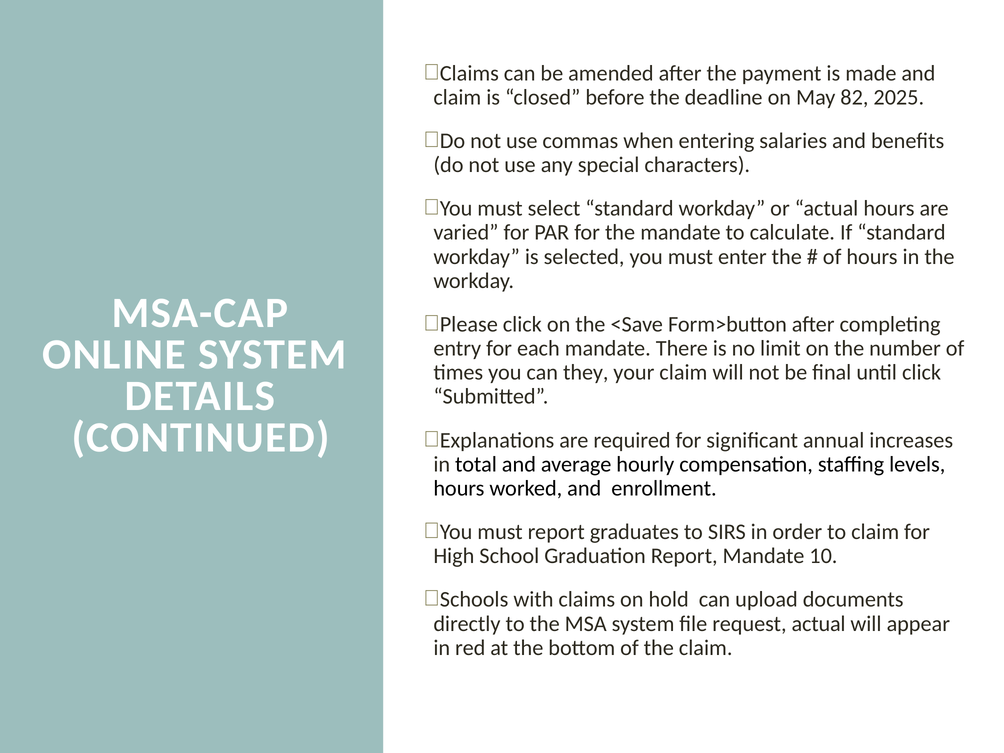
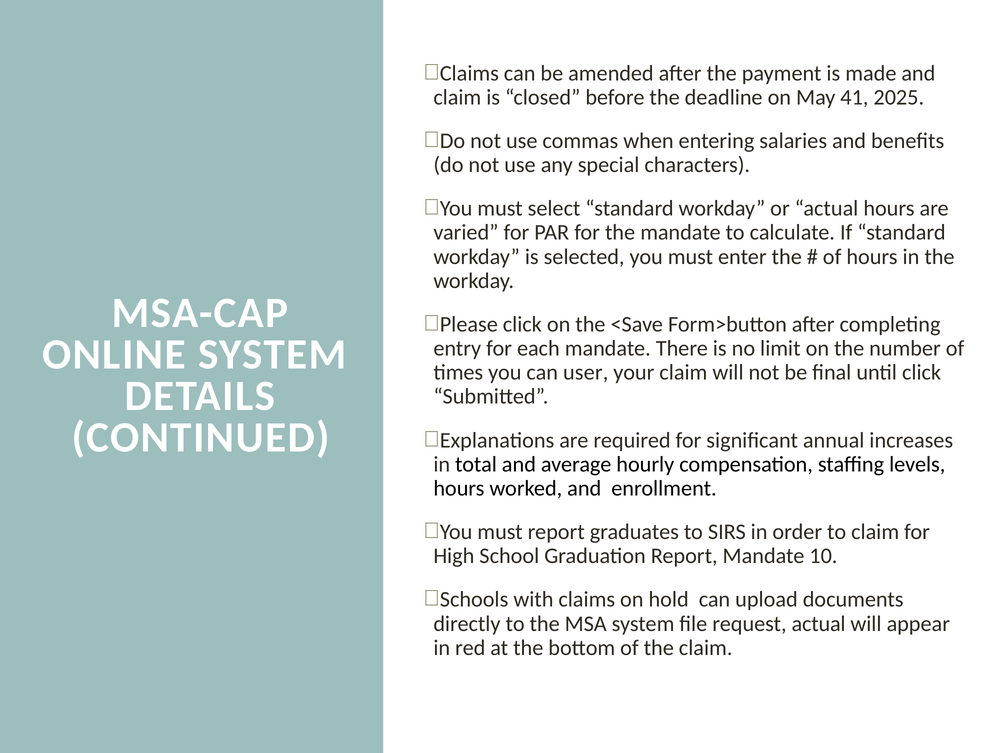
82: 82 -> 41
they: they -> user
